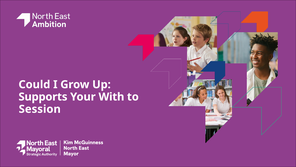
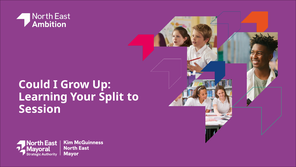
Supports: Supports -> Learning
With: With -> Split
